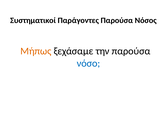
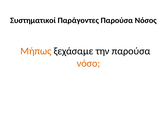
νόσο colour: blue -> orange
